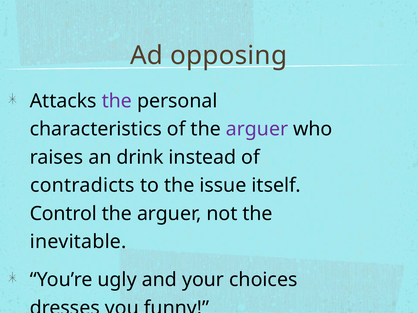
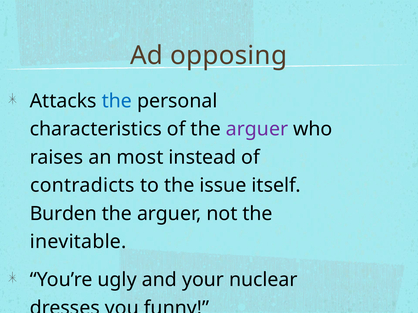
the at (117, 101) colour: purple -> blue
drink: drink -> most
Control: Control -> Burden
choices: choices -> nuclear
